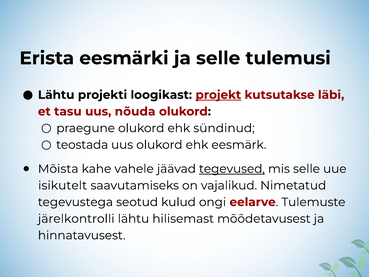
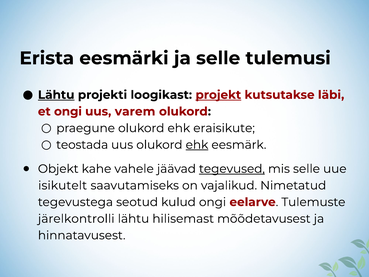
Lähtu at (56, 95) underline: none -> present
et tasu: tasu -> ongi
nõuda: nõuda -> varem
sündinud: sündinud -> eraisikute
ehk at (197, 145) underline: none -> present
Mõista: Mõista -> Objekt
